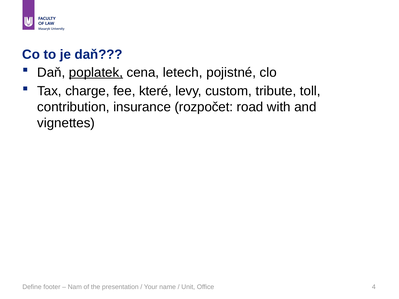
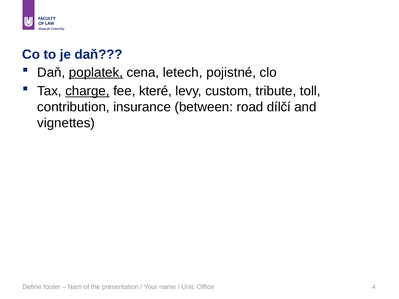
charge underline: none -> present
rozpočet: rozpočet -> between
with: with -> dílčí
